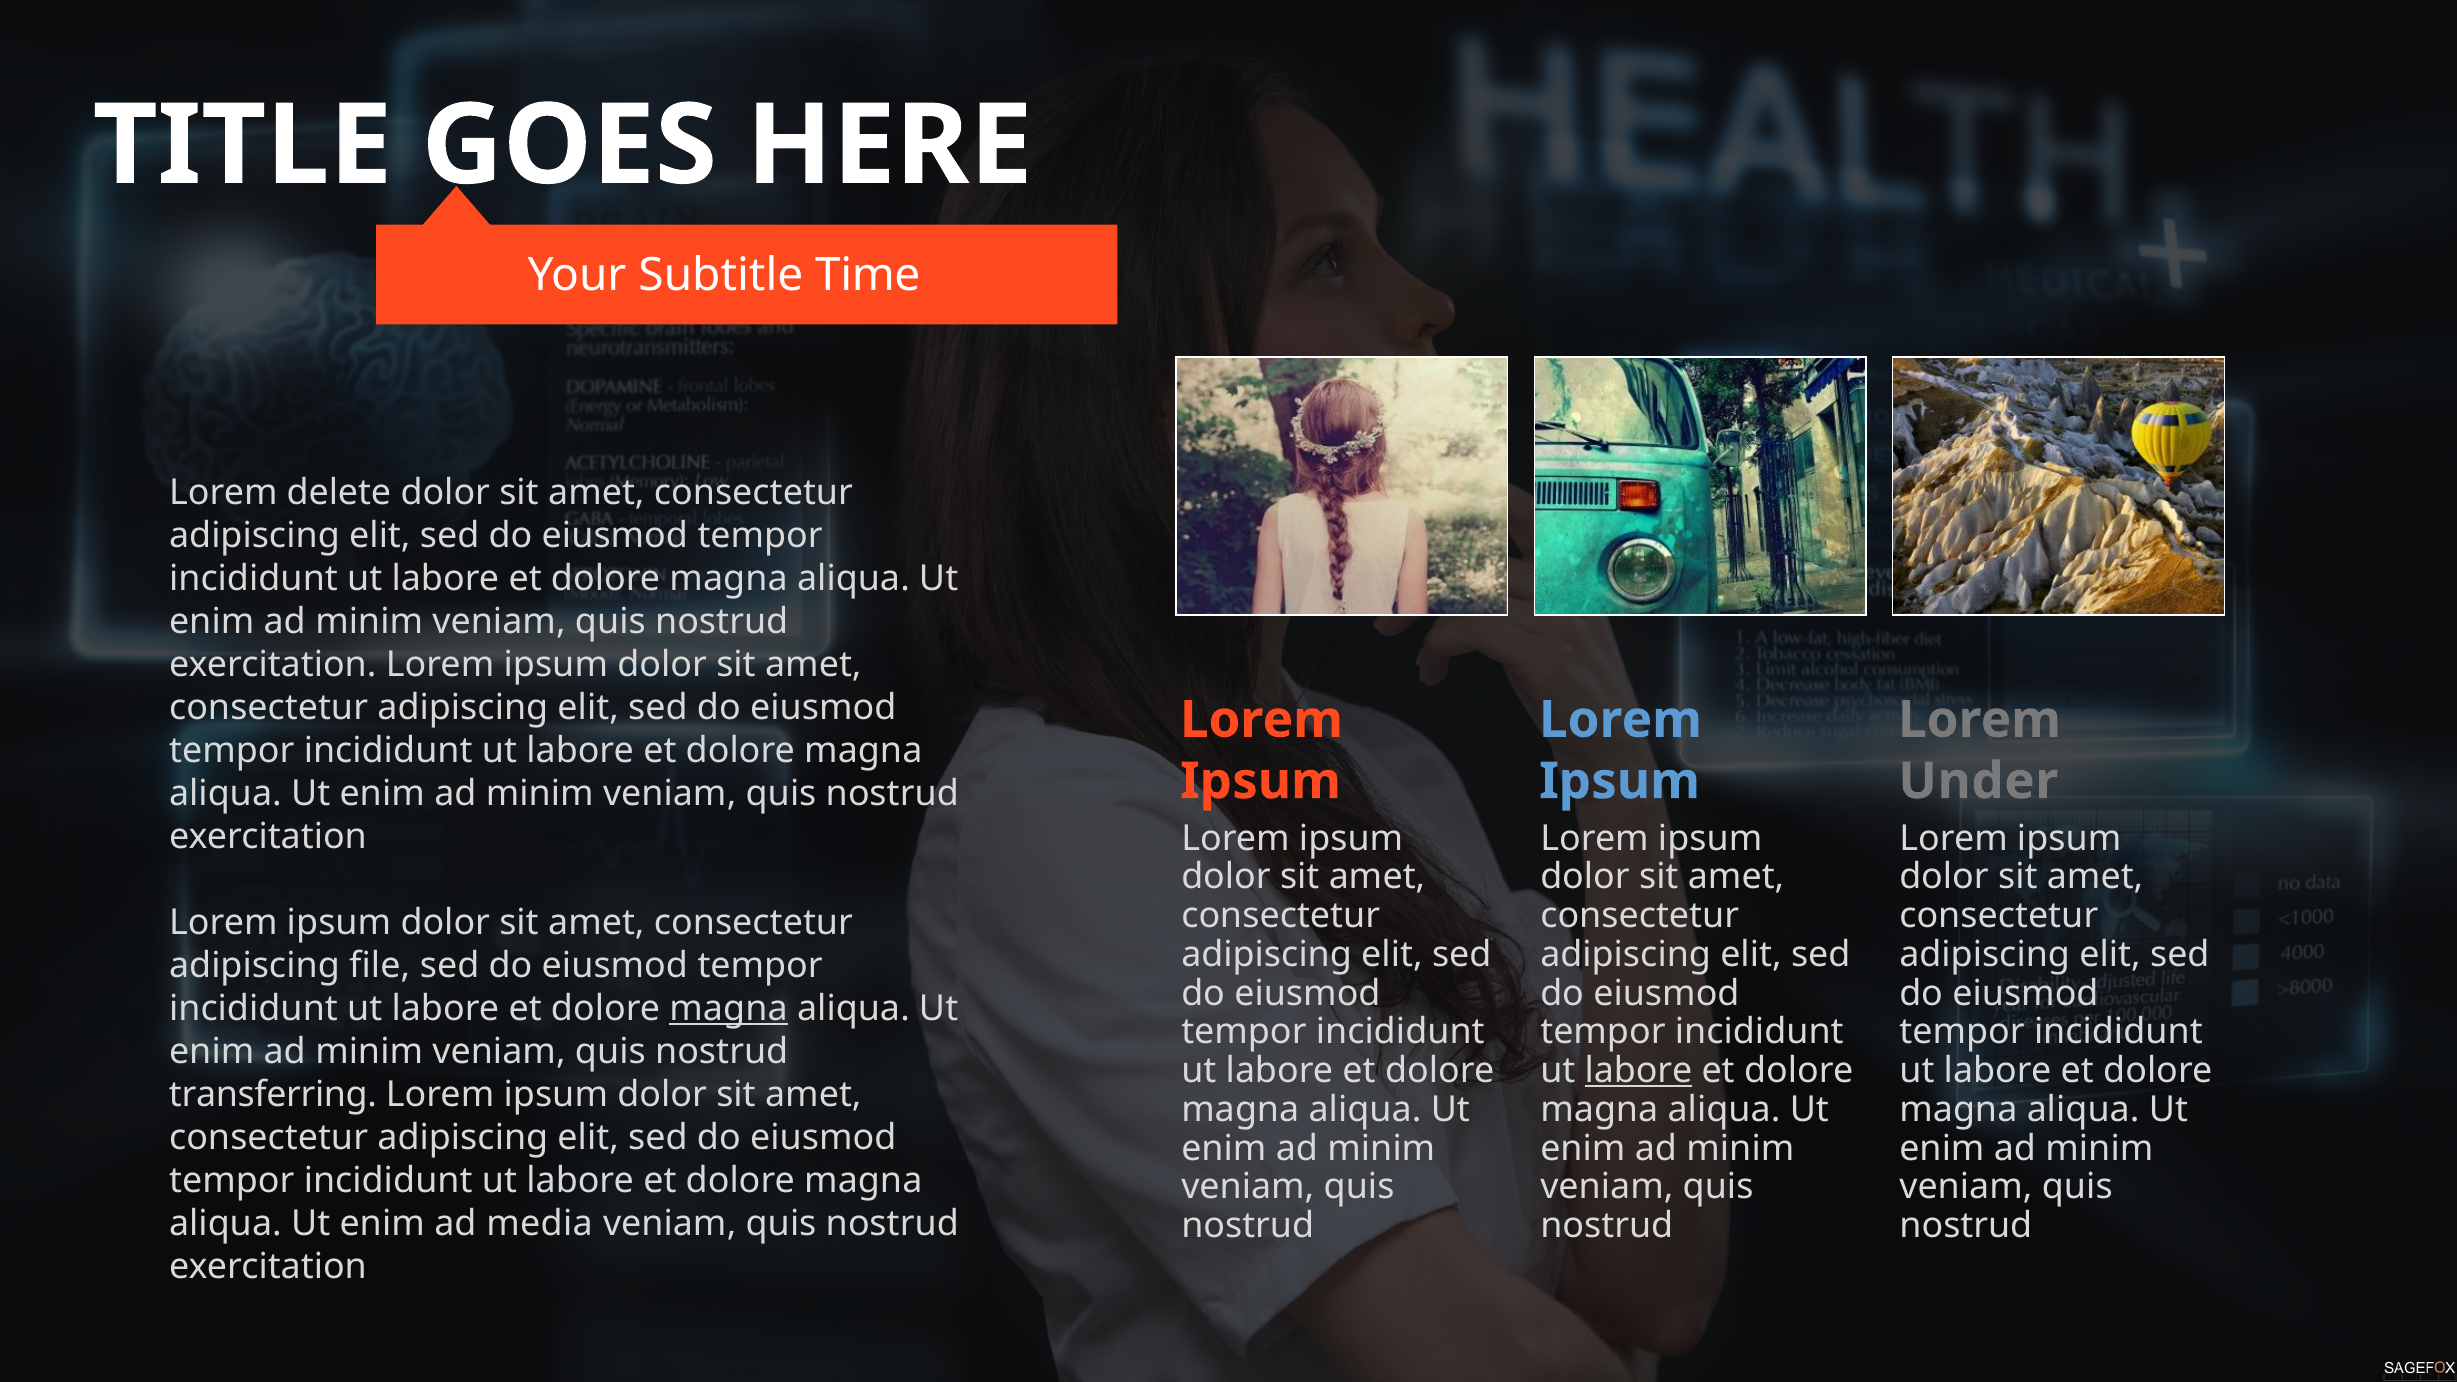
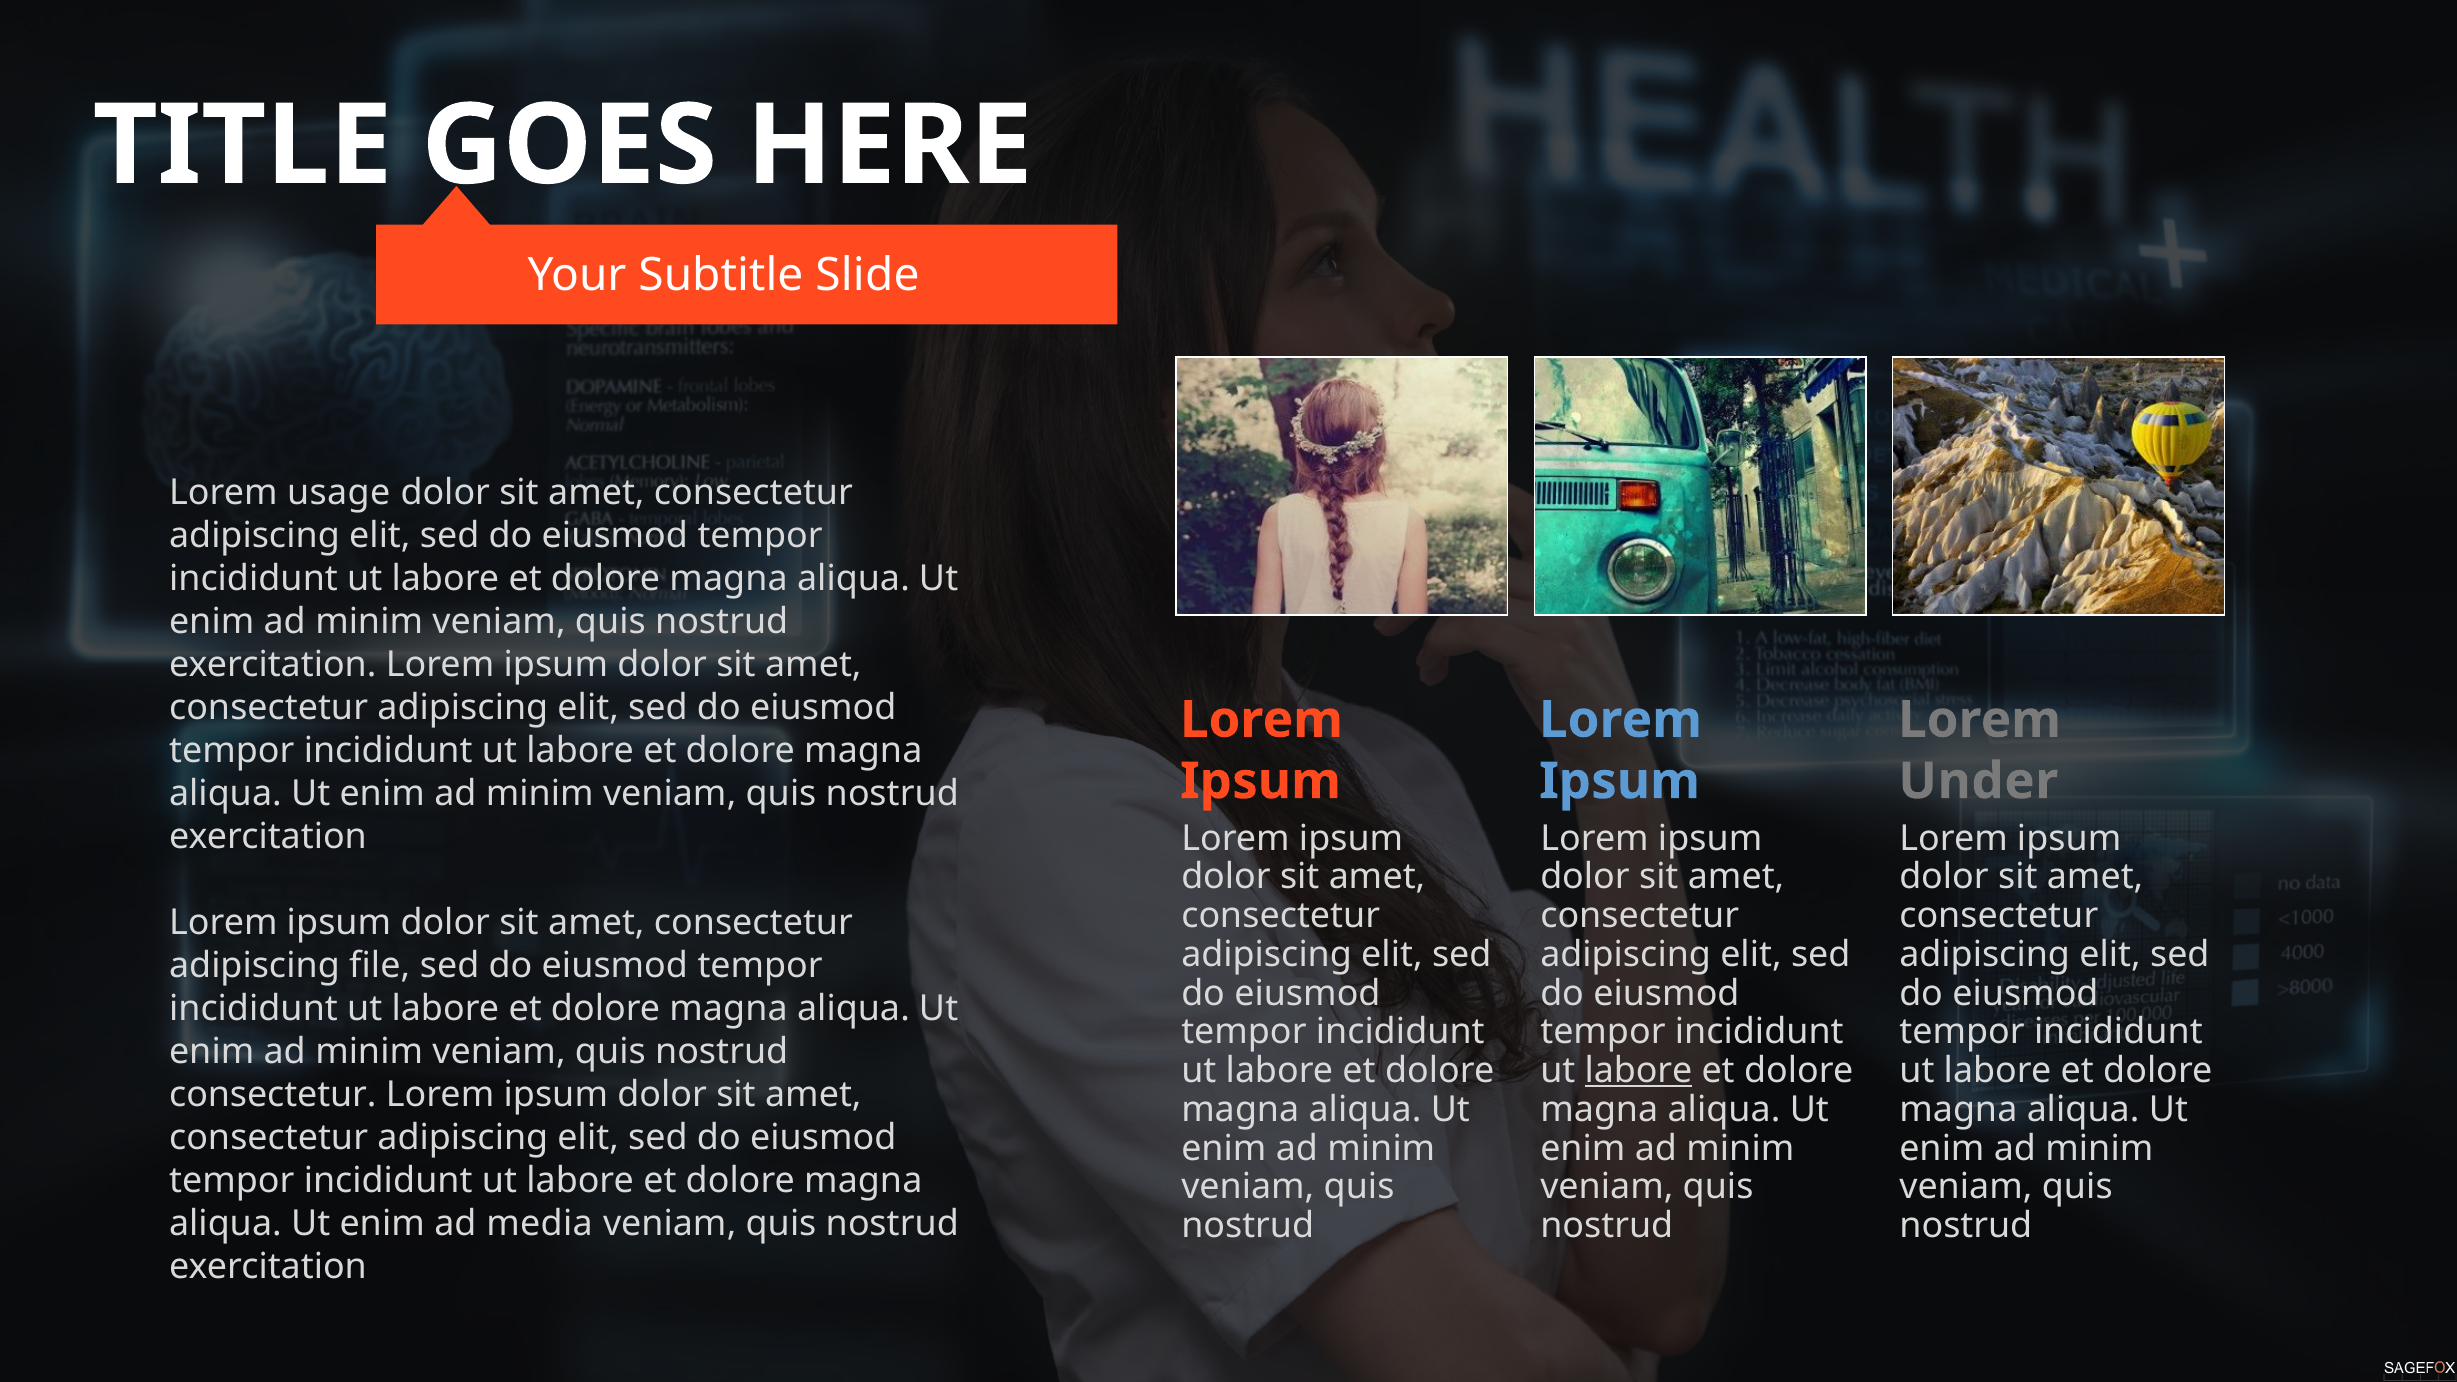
Time: Time -> Slide
delete: delete -> usage
magna at (729, 1009) underline: present -> none
transferring at (273, 1095): transferring -> consectetur
